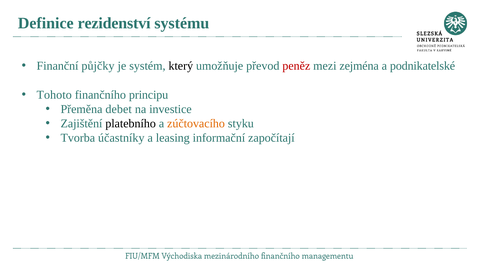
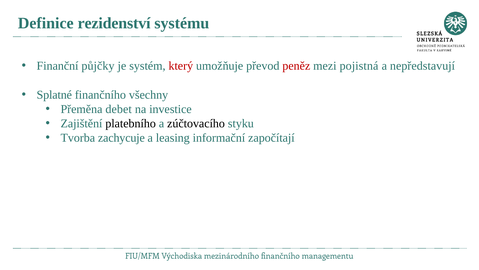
který colour: black -> red
zejména: zejména -> pojistná
podnikatelské: podnikatelské -> nepředstavují
Tohoto: Tohoto -> Splatné
principu: principu -> všechny
zúčtovacího colour: orange -> black
účastníky: účastníky -> zachycuje
